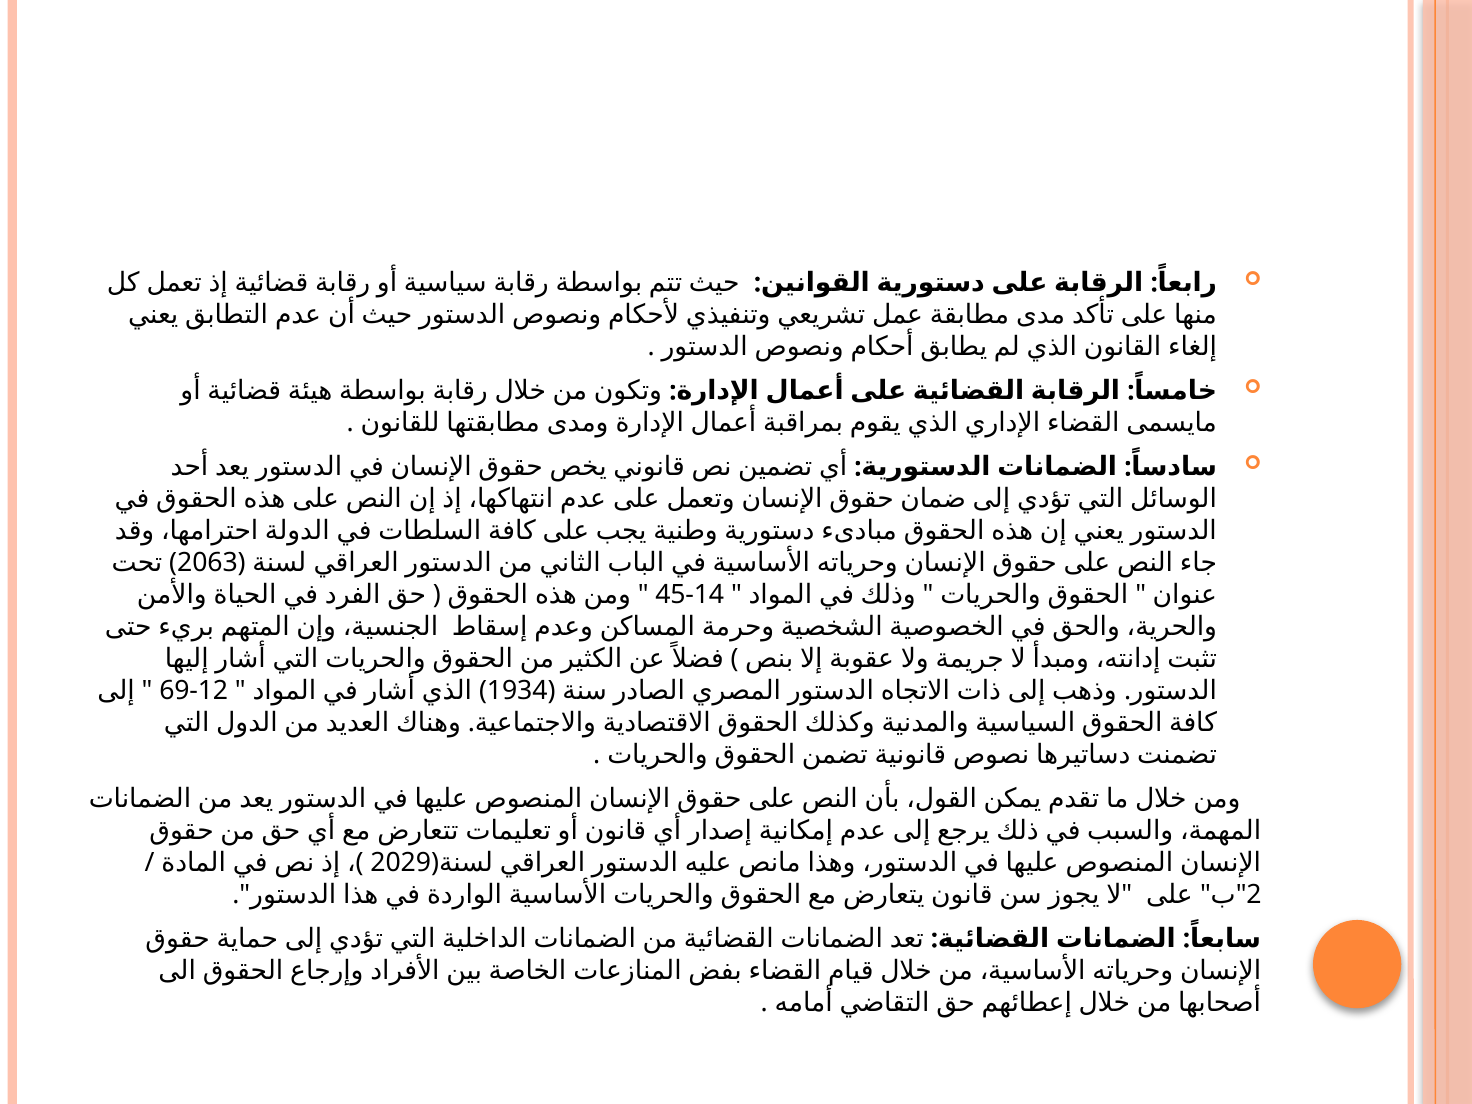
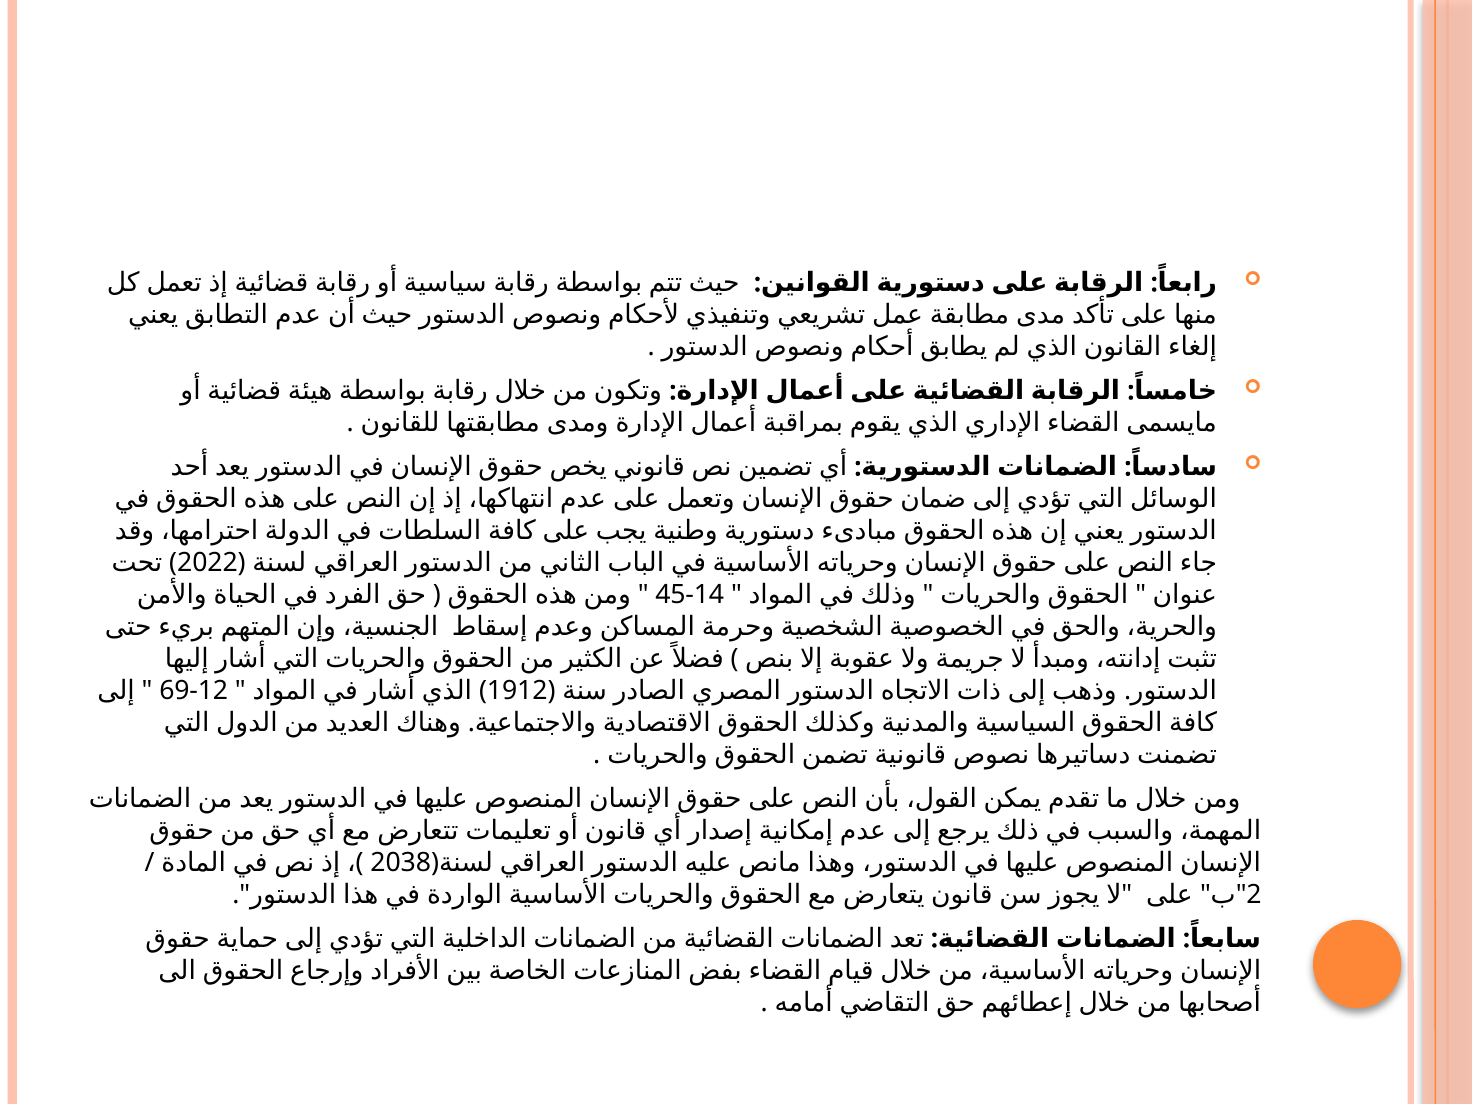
2063: 2063 -> 2022
1934: 1934 -> 1912
2029: 2029 -> 2038
